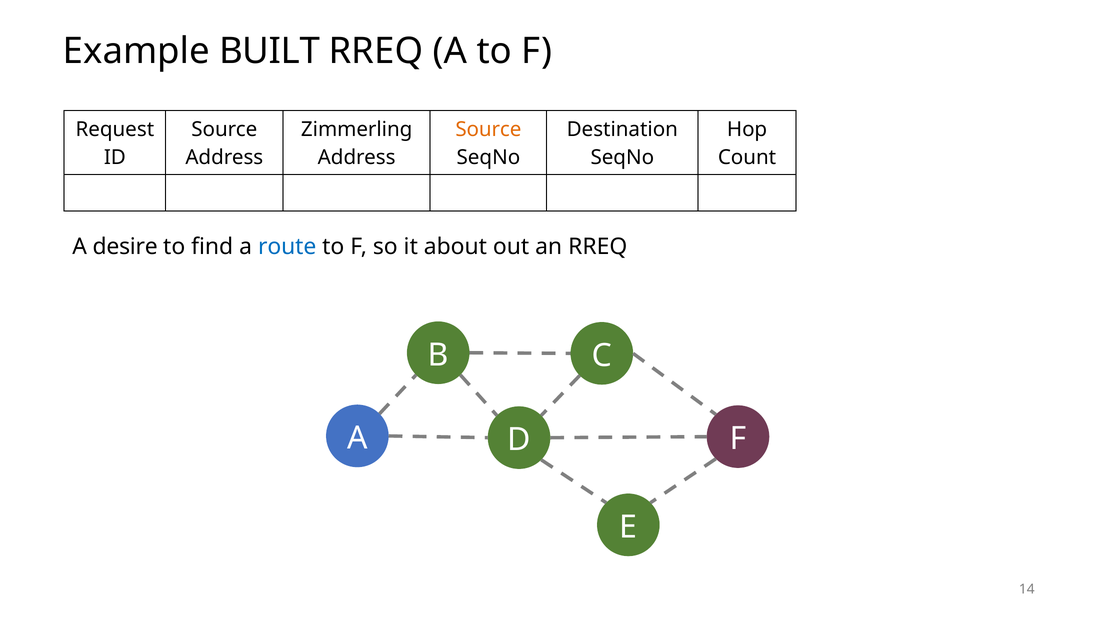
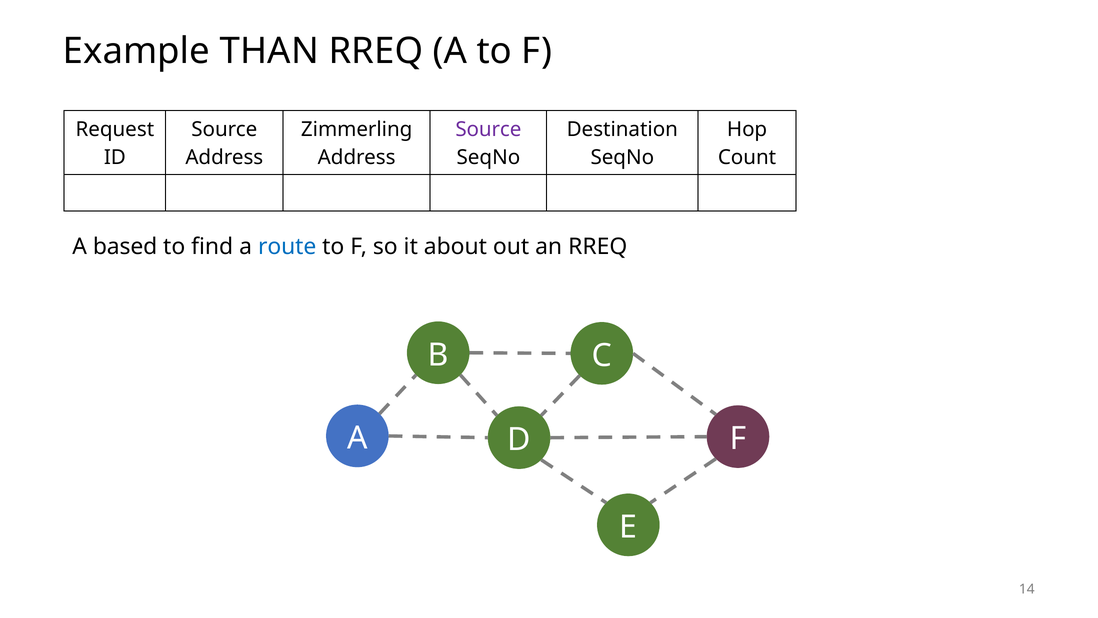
BUILT: BUILT -> THAN
Source at (488, 130) colour: orange -> purple
desire: desire -> based
